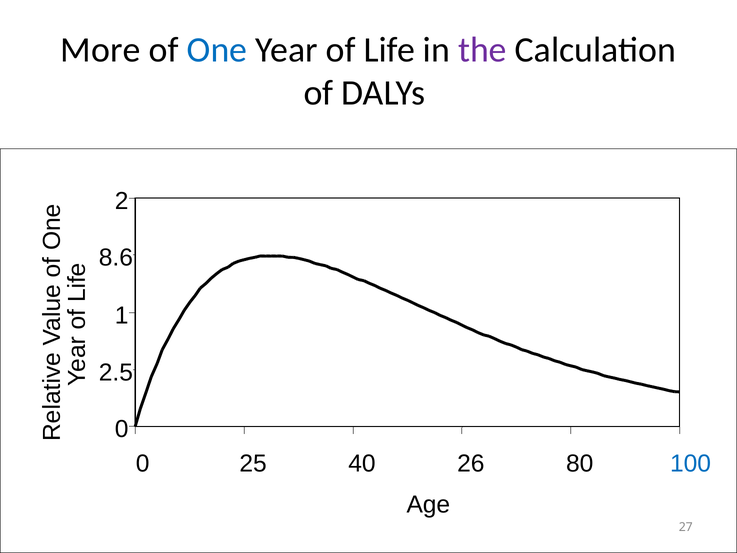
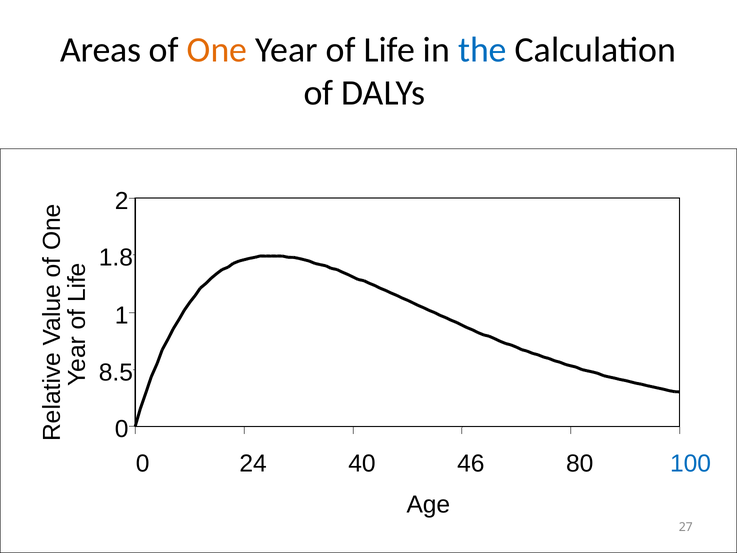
More: More -> Areas
One colour: blue -> orange
the colour: purple -> blue
8.6: 8.6 -> 1.8
2.5: 2.5 -> 8.5
25: 25 -> 24
26: 26 -> 46
